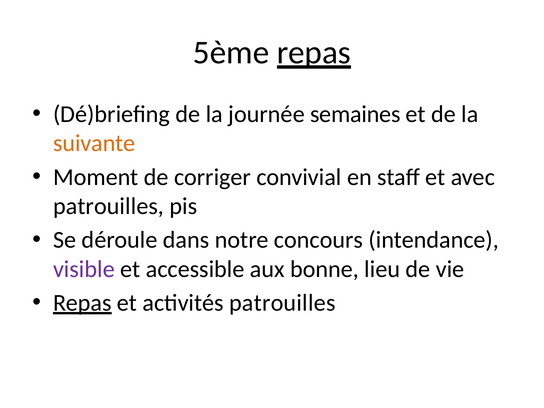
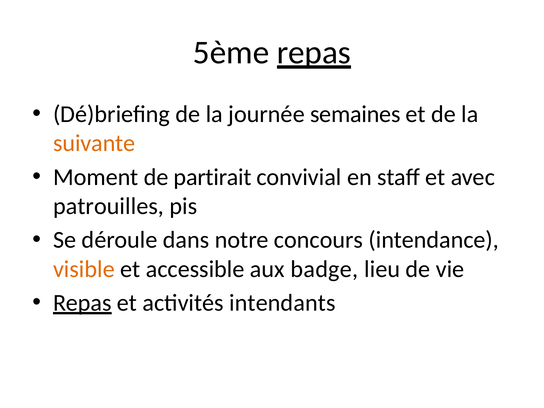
corriger: corriger -> partirait
visible colour: purple -> orange
bonne: bonne -> badge
activités patrouilles: patrouilles -> intendants
